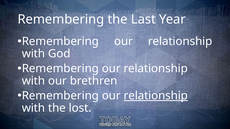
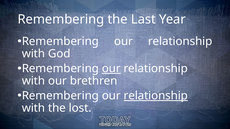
our at (111, 69) underline: none -> present
